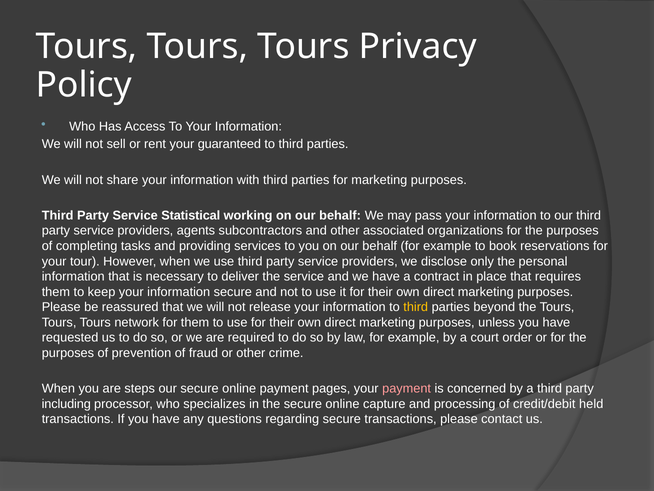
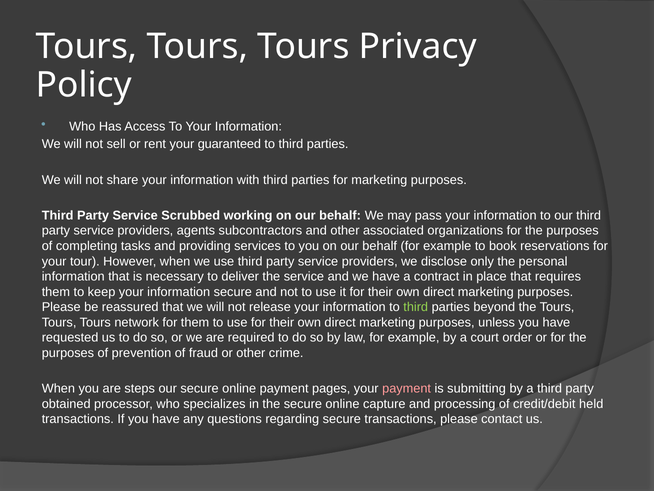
Statistical: Statistical -> Scrubbed
third at (416, 307) colour: yellow -> light green
concerned: concerned -> submitting
including: including -> obtained
